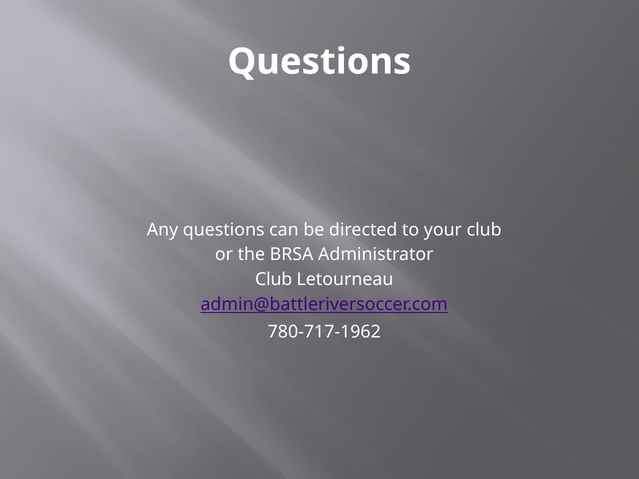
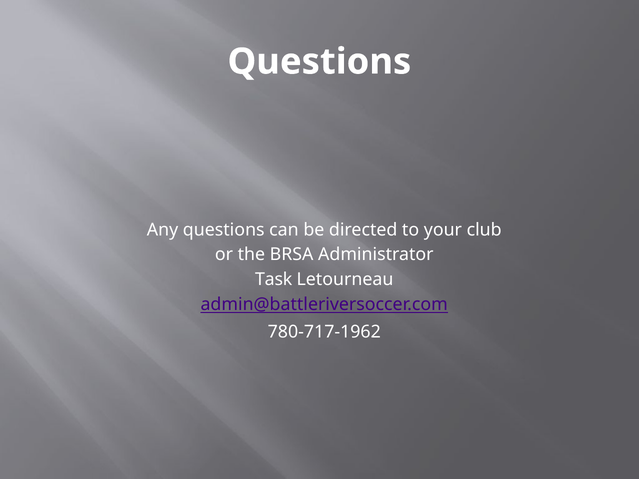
Club at (274, 280): Club -> Task
